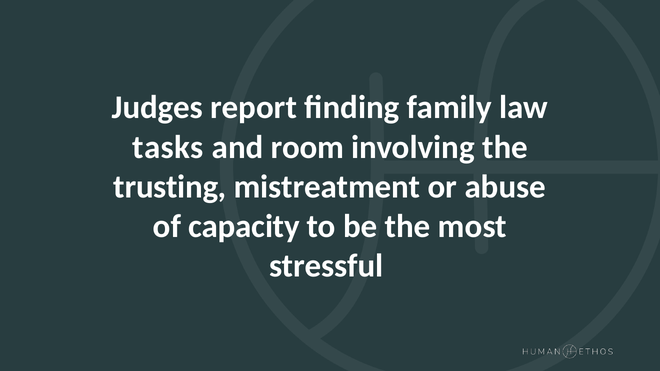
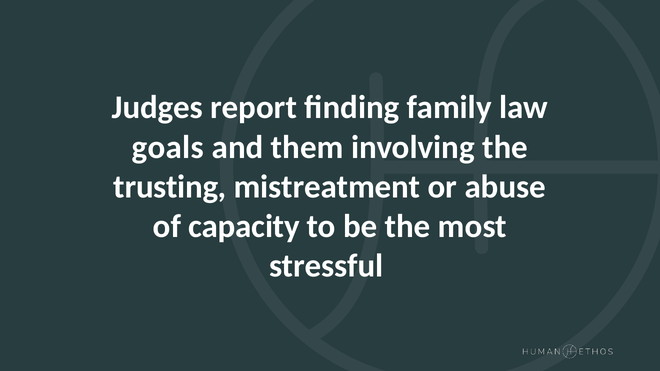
tasks: tasks -> goals
room: room -> them
